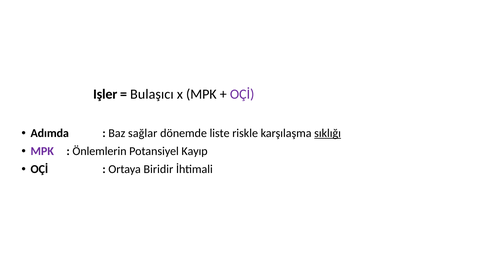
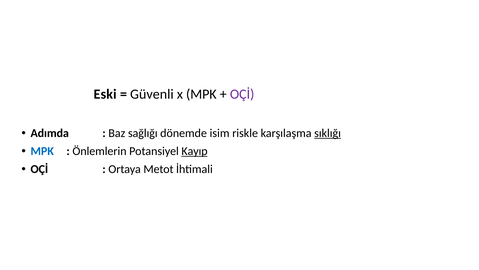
Işler: Işler -> Eski
Bulaşıcı: Bulaşıcı -> Güvenli
sağlar: sağlar -> sağlığı
liste: liste -> isim
MPK at (42, 151) colour: purple -> blue
Kayıp underline: none -> present
Biridir: Biridir -> Metot
